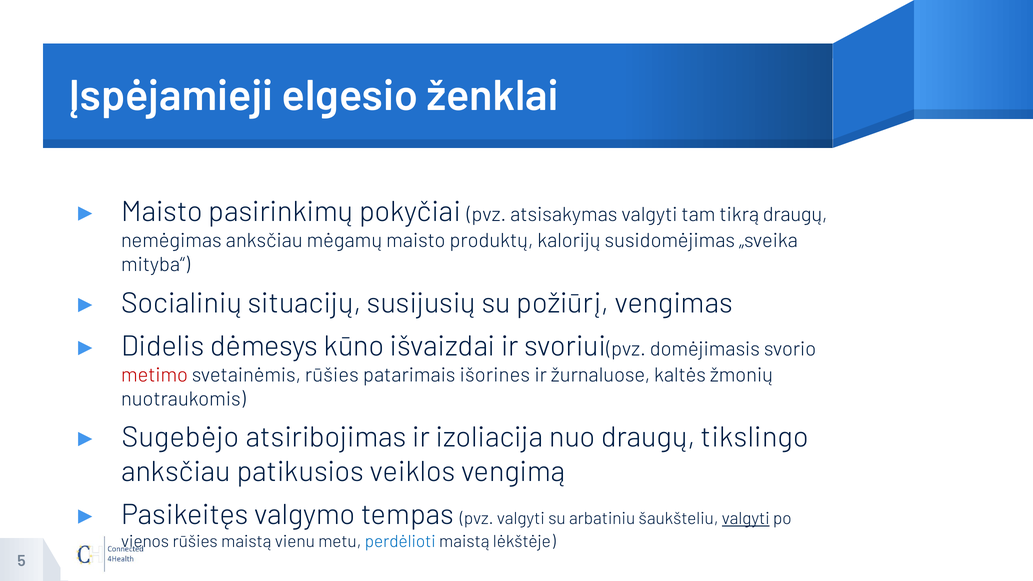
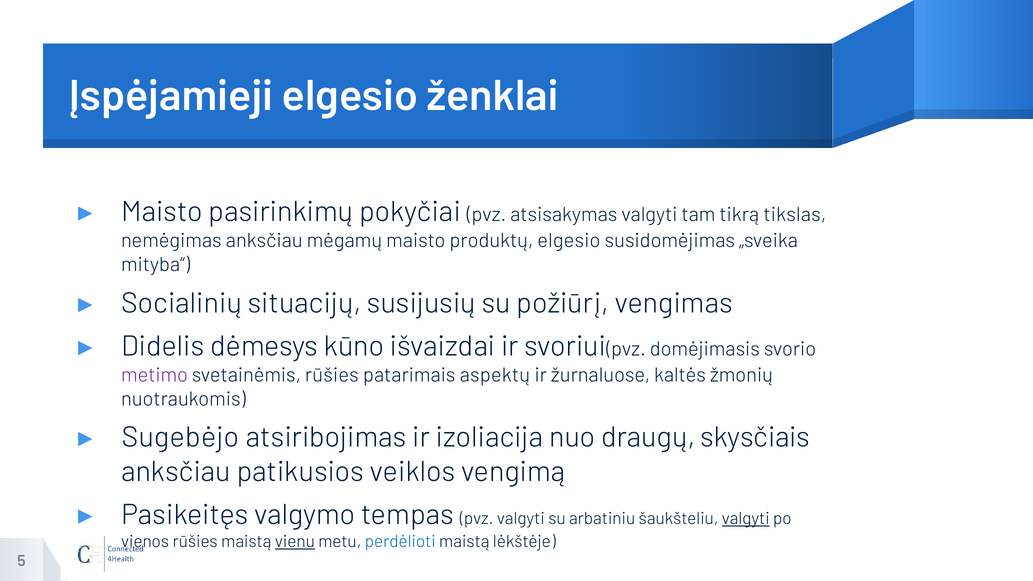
tikrą draugų: draugų -> tikslas
produktų kalorijų: kalorijų -> elgesio
metimo colour: red -> purple
išorines: išorines -> aspektų
tikslingo: tikslingo -> skysčiais
vienu underline: none -> present
